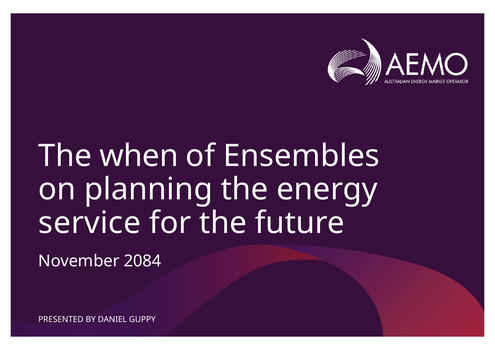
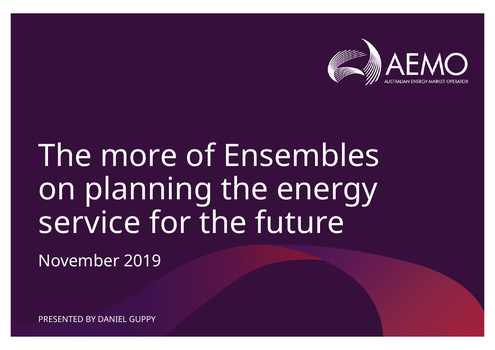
when: when -> more
2084: 2084 -> 2019
